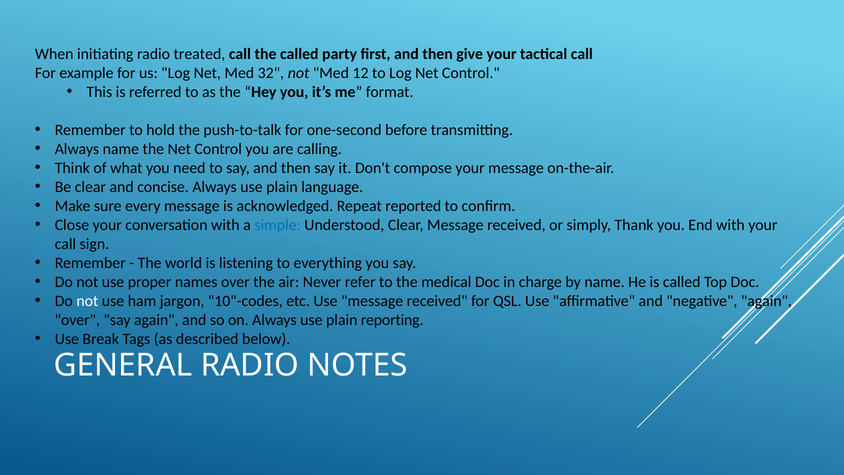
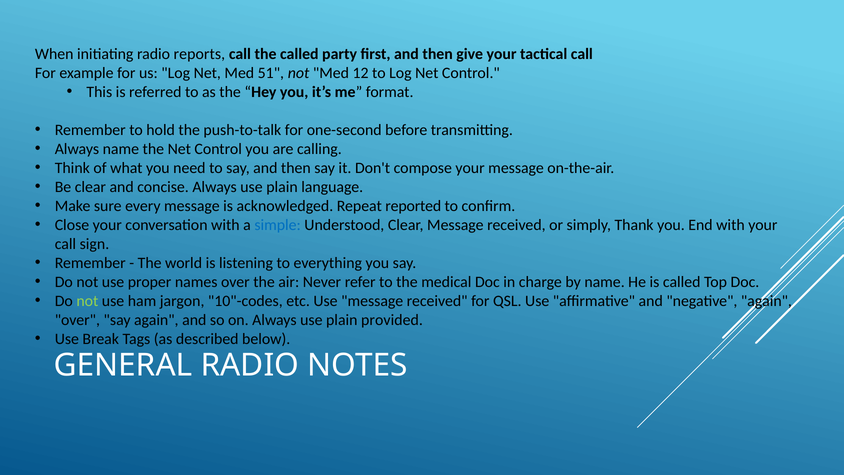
treated: treated -> reports
32: 32 -> 51
not at (87, 301) colour: white -> light green
reporting: reporting -> provided
